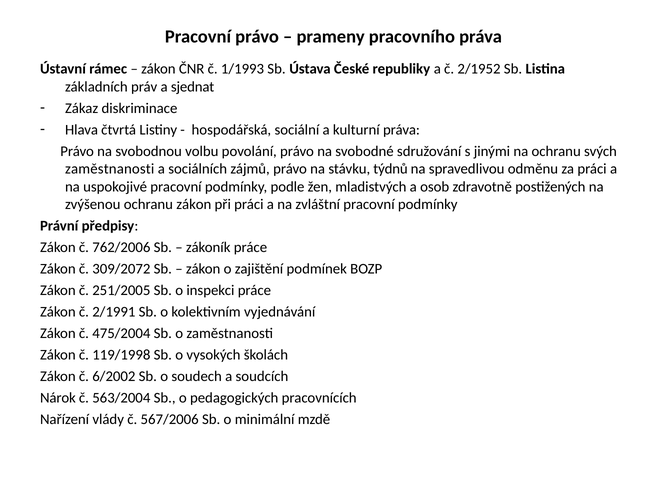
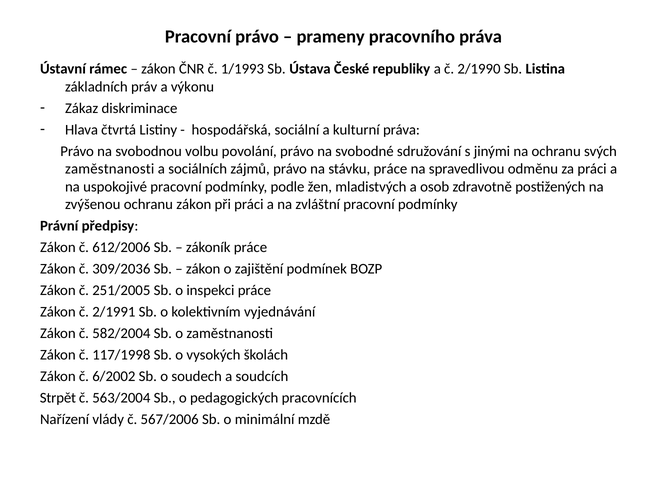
2/1952: 2/1952 -> 2/1990
sjednat: sjednat -> výkonu
stávku týdnů: týdnů -> práce
762/2006: 762/2006 -> 612/2006
309/2072: 309/2072 -> 309/2036
475/2004: 475/2004 -> 582/2004
119/1998: 119/1998 -> 117/1998
Nárok: Nárok -> Strpět
